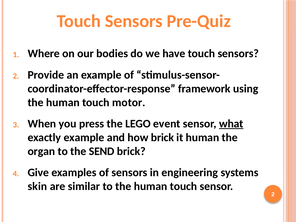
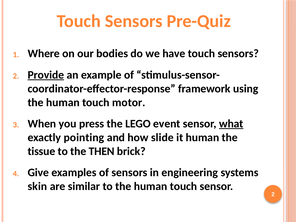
Provide underline: none -> present
exactly example: example -> pointing
how brick: brick -> slide
organ: organ -> tissue
SEND: SEND -> THEN
